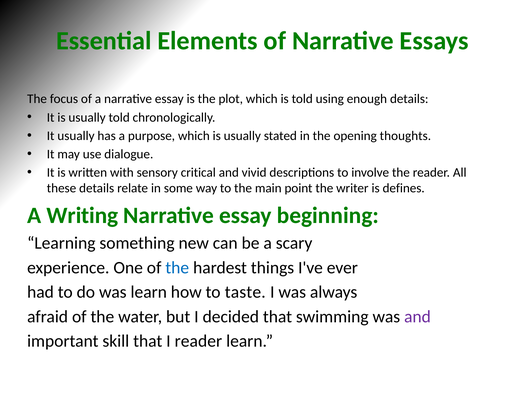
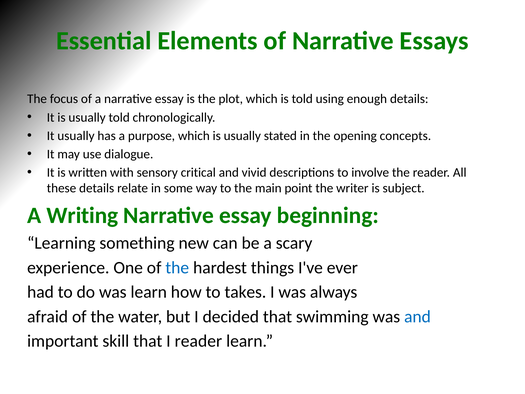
thoughts: thoughts -> concepts
defines: defines -> subject
taste: taste -> takes
and at (417, 316) colour: purple -> blue
